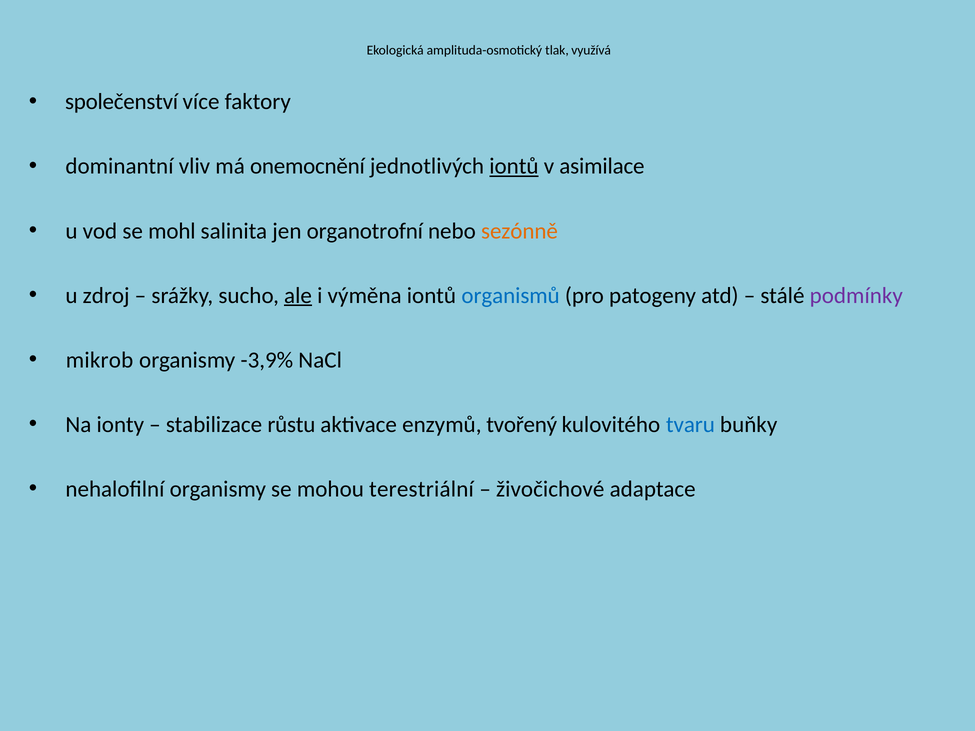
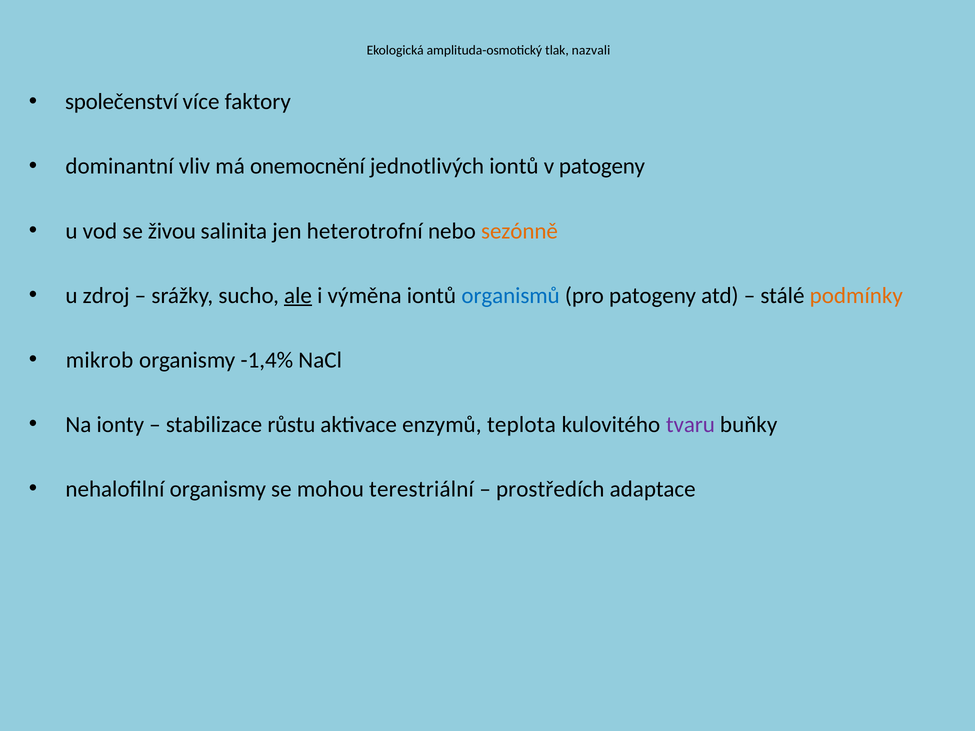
využívá: využívá -> nazvali
iontů at (514, 166) underline: present -> none
v asimilace: asimilace -> patogeny
mohl: mohl -> živou
organotrofní: organotrofní -> heterotrofní
podmínky colour: purple -> orange
-3,9%: -3,9% -> -1,4%
tvořený: tvořený -> teplota
tvaru colour: blue -> purple
živočichové: živočichové -> prostředích
